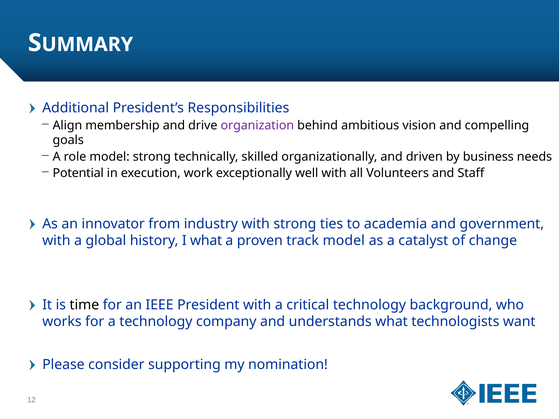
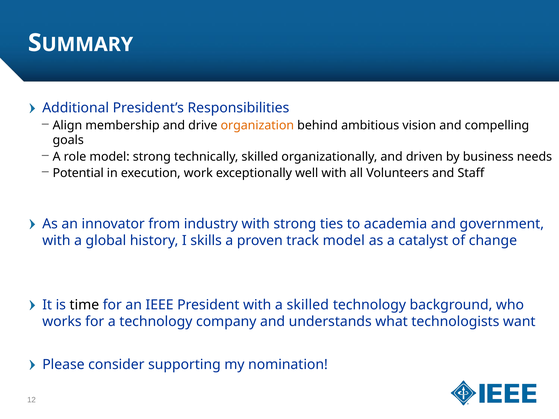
organization colour: purple -> orange
I what: what -> skills
a critical: critical -> skilled
